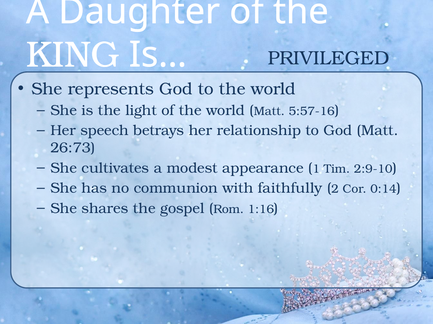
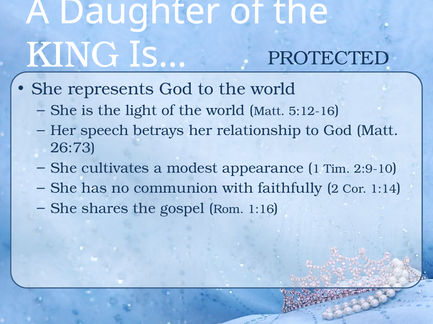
PRIVILEGED: PRIVILEGED -> PROTECTED
5:57-16: 5:57-16 -> 5:12-16
0:14: 0:14 -> 1:14
